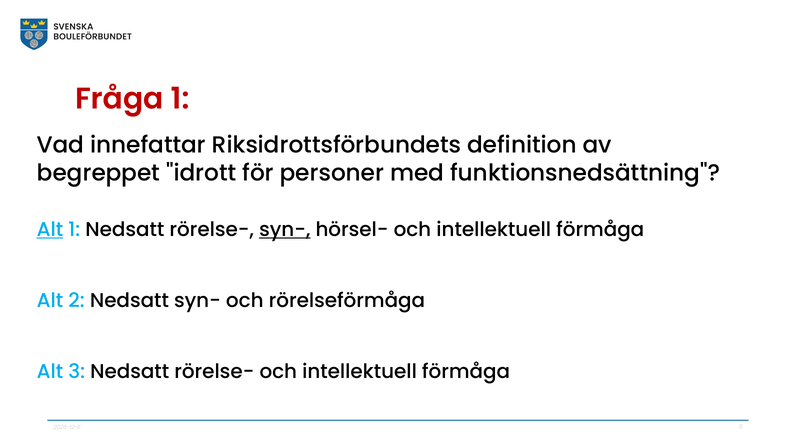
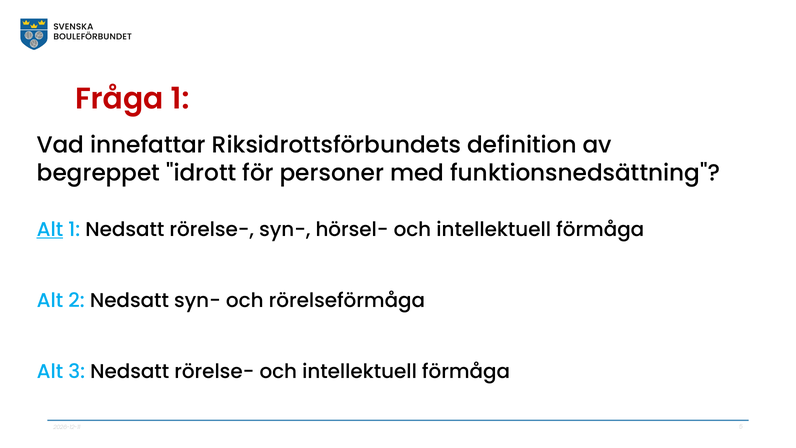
syn- at (285, 229) underline: present -> none
